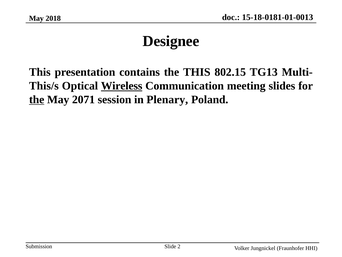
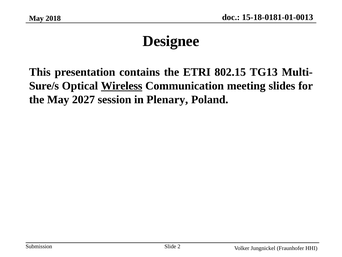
the THIS: THIS -> ETRI
This/s: This/s -> Sure/s
the at (37, 99) underline: present -> none
2071: 2071 -> 2027
